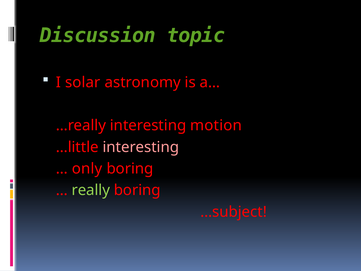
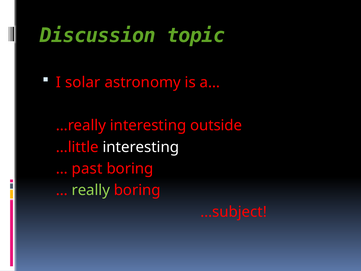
motion: motion -> outside
interesting at (141, 147) colour: pink -> white
only: only -> past
